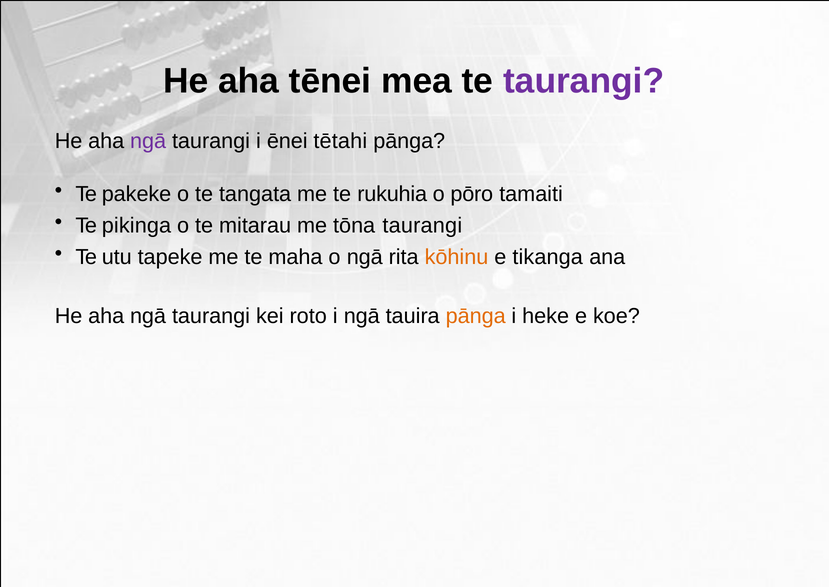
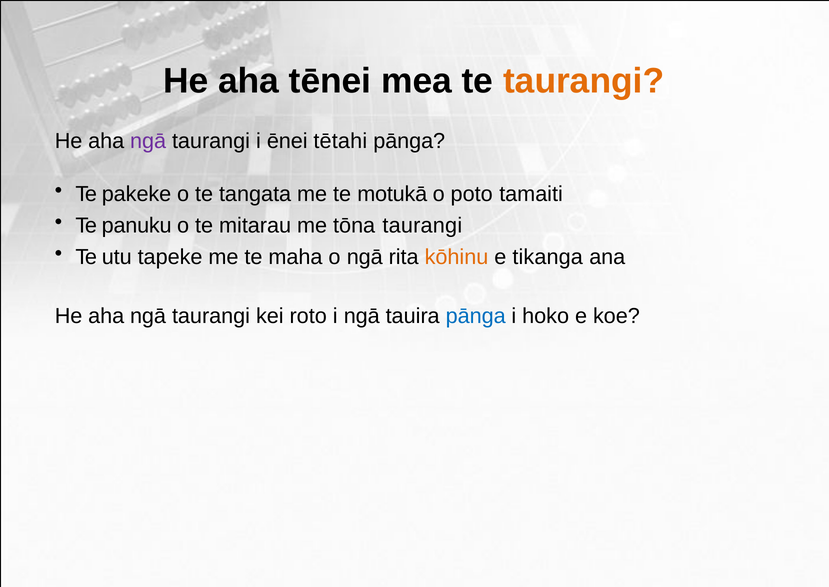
taurangi at (584, 81) colour: purple -> orange
rukuhia: rukuhia -> motukā
pōro: pōro -> poto
pikinga: pikinga -> panuku
pānga at (476, 316) colour: orange -> blue
heke: heke -> hoko
